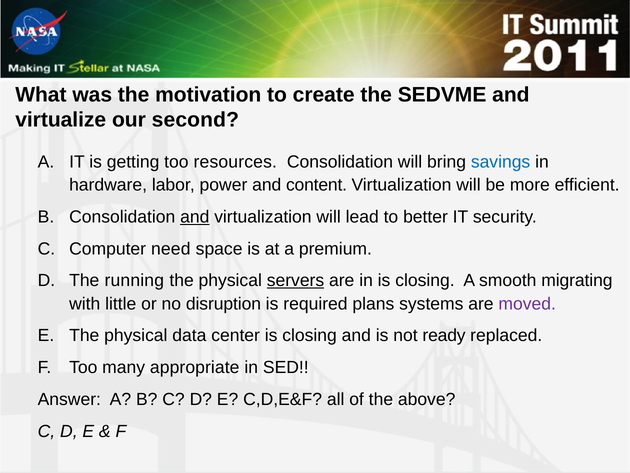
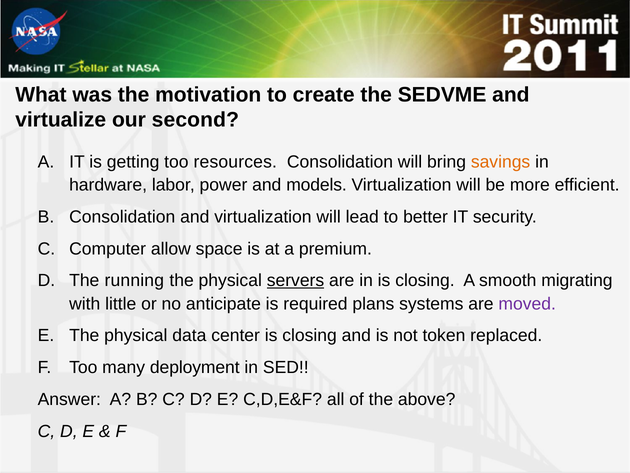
savings colour: blue -> orange
content: content -> models
and at (195, 217) underline: present -> none
need: need -> allow
disruption: disruption -> anticipate
ready: ready -> token
appropriate: appropriate -> deployment
